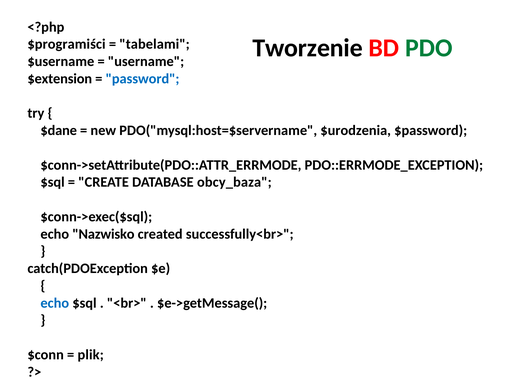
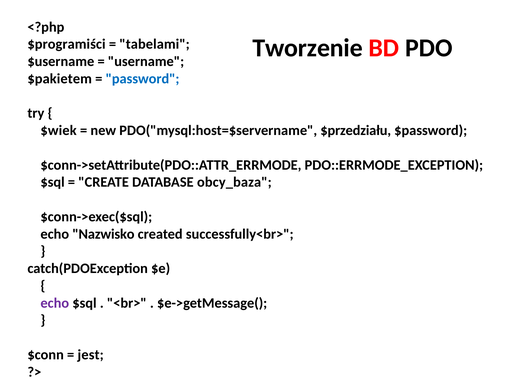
PDO colour: green -> black
$extension: $extension -> $pakietem
$dane: $dane -> $wiek
$urodzenia: $urodzenia -> $przedziału
echo at (55, 303) colour: blue -> purple
plik: plik -> jest
